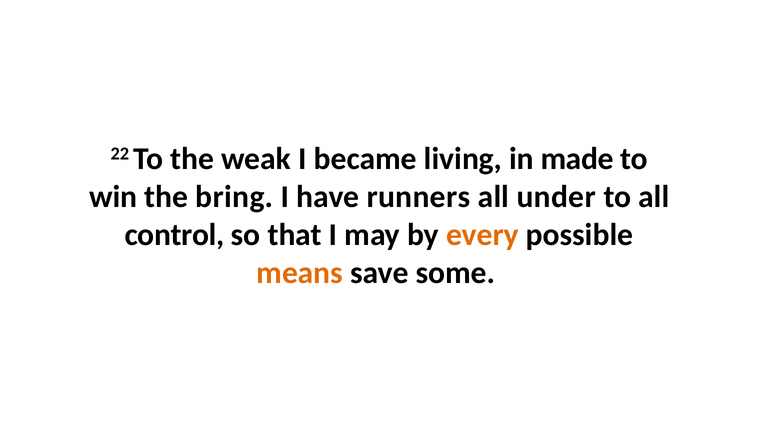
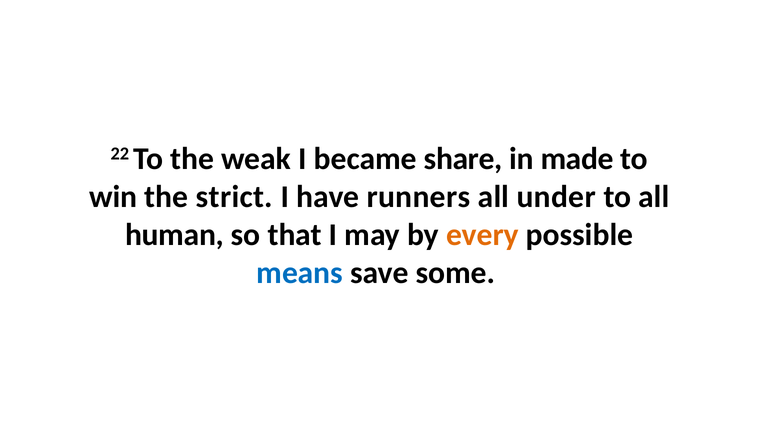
living: living -> share
bring: bring -> strict
control: control -> human
means colour: orange -> blue
